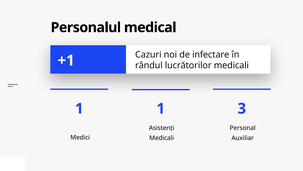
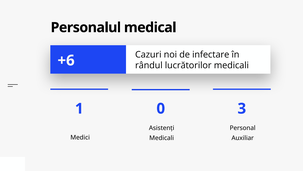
+1: +1 -> +6
1 1: 1 -> 0
